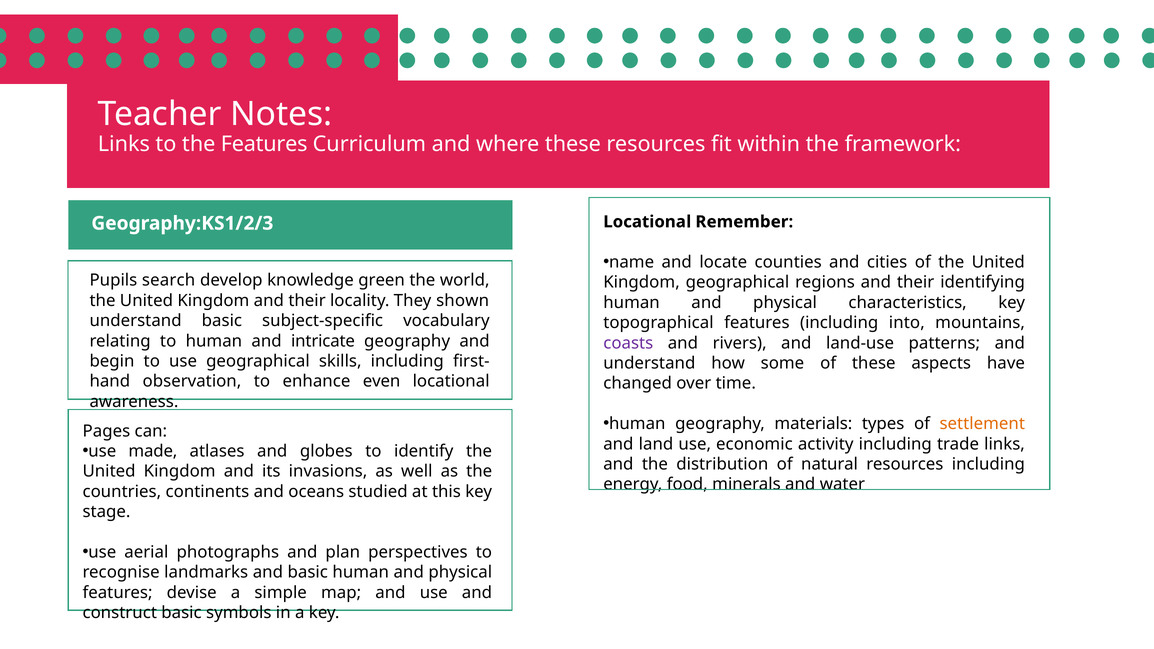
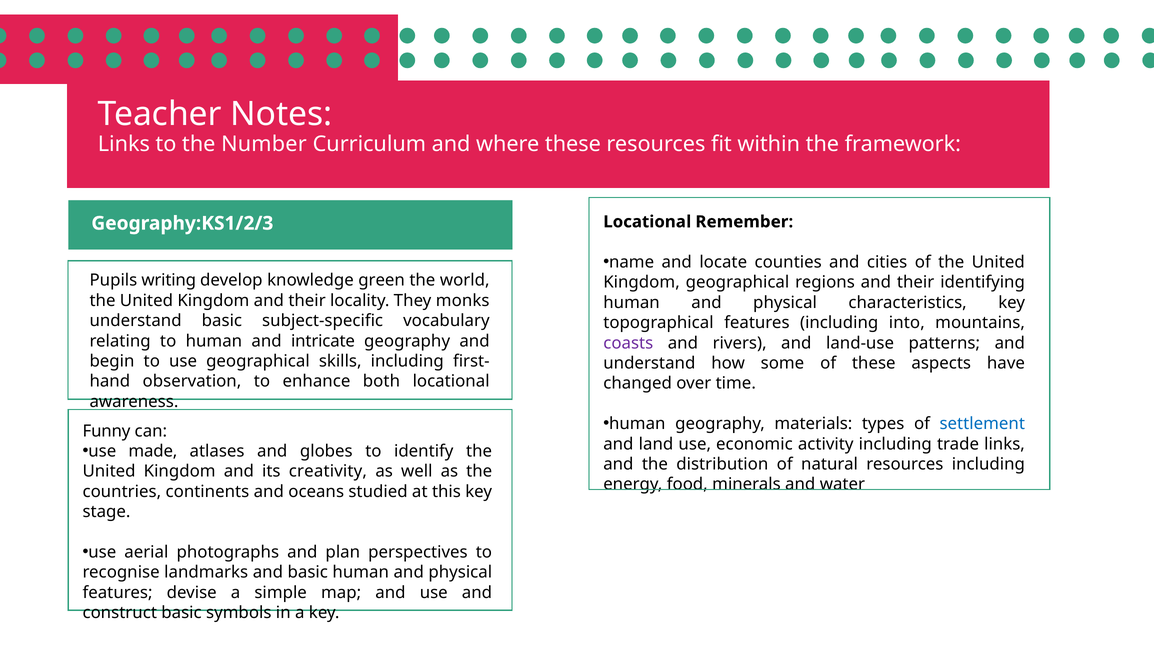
the Features: Features -> Number
search: search -> writing
shown: shown -> monks
even: even -> both
settlement colour: orange -> blue
Pages: Pages -> Funny
invasions: invasions -> creativity
